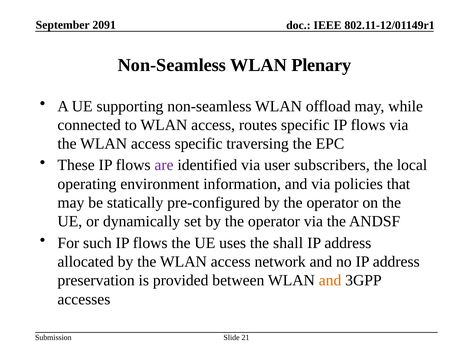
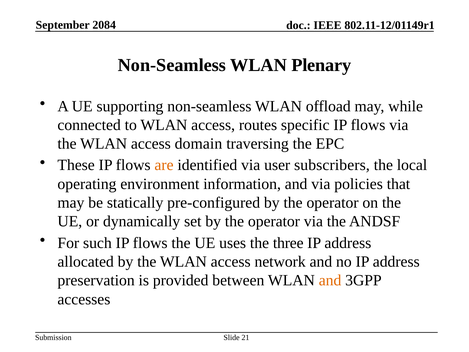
2091: 2091 -> 2084
access specific: specific -> domain
are colour: purple -> orange
shall: shall -> three
